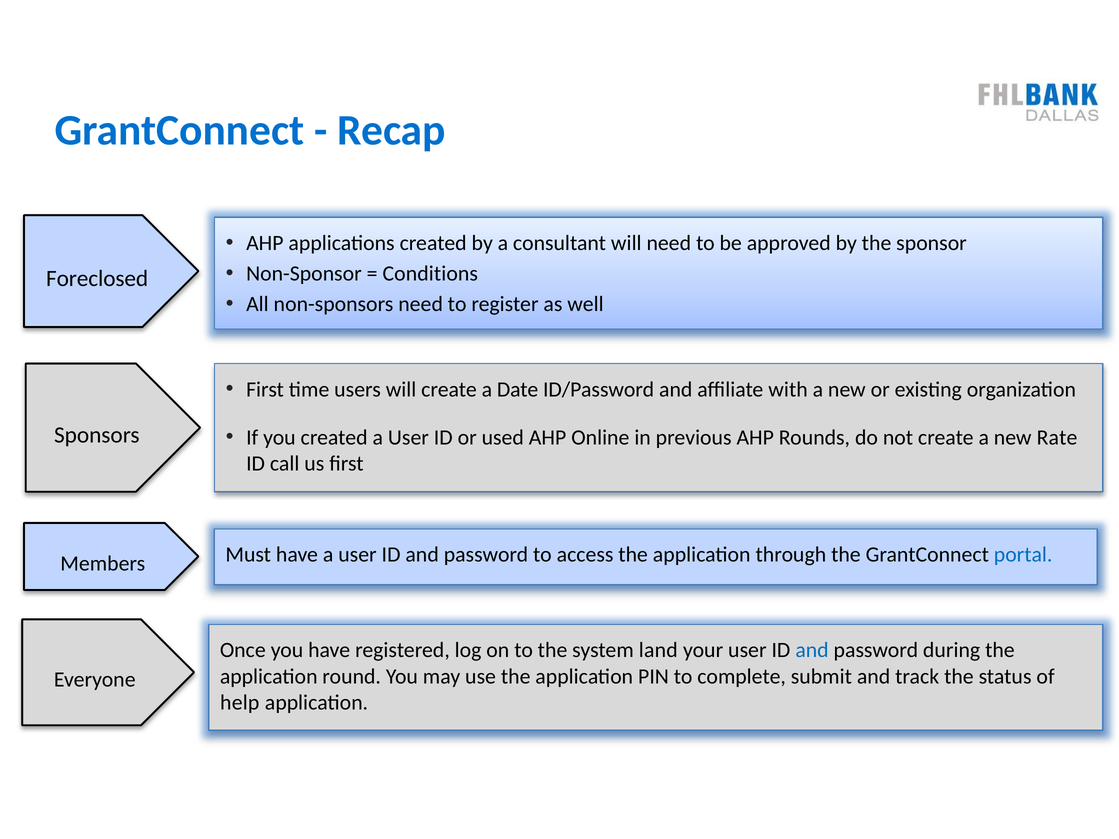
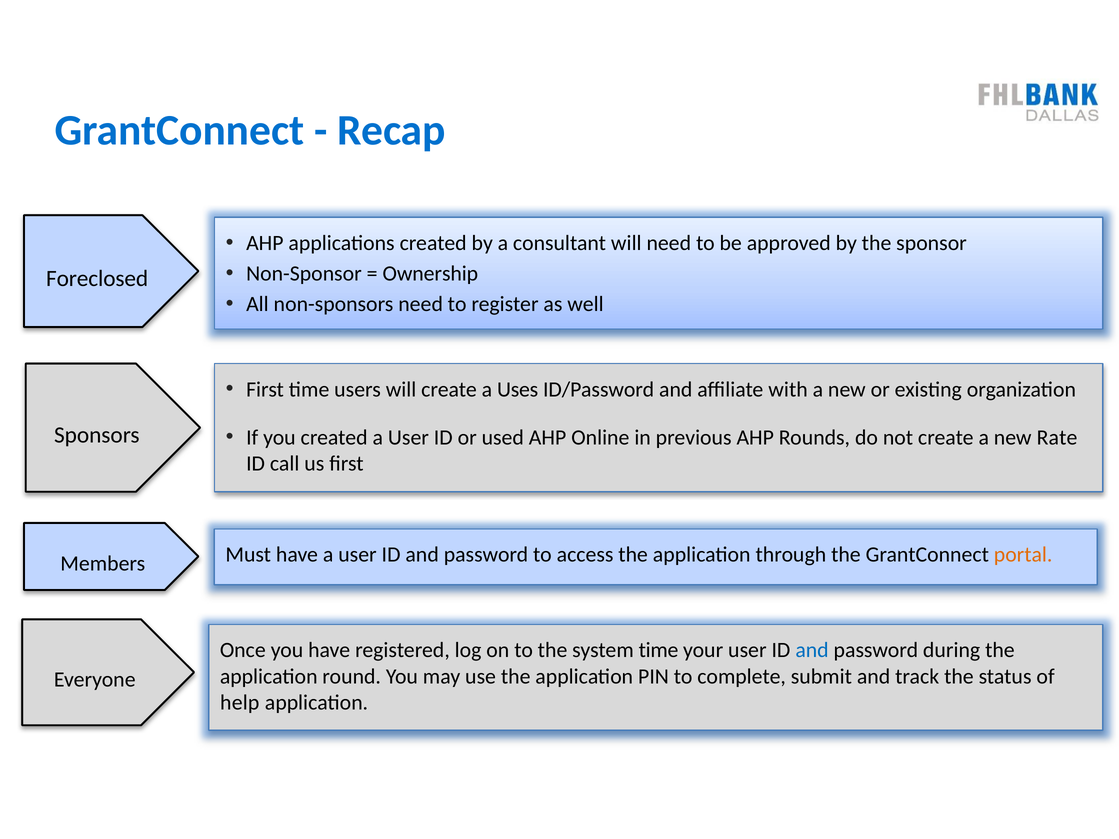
Conditions: Conditions -> Ownership
Date: Date -> Uses
portal colour: blue -> orange
system land: land -> time
